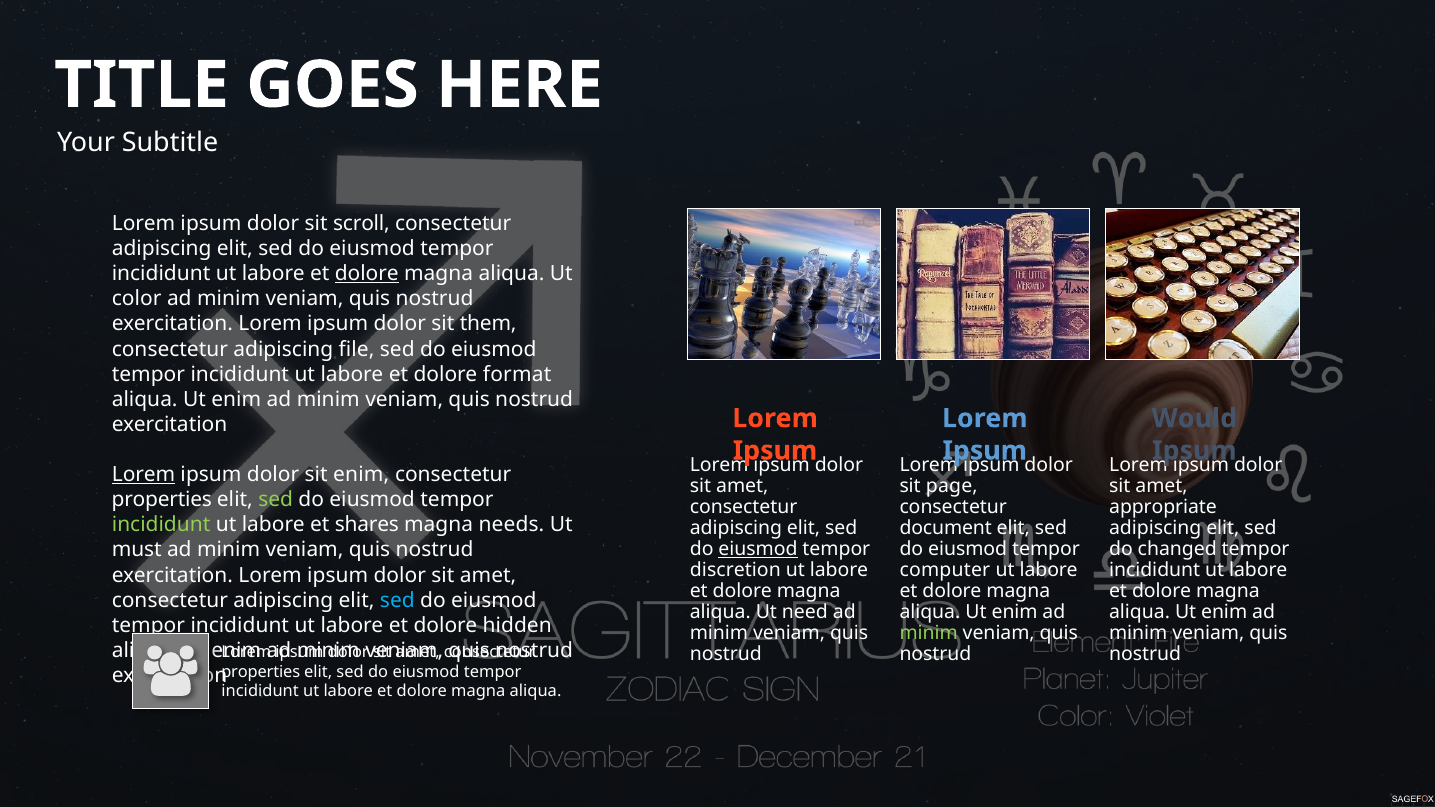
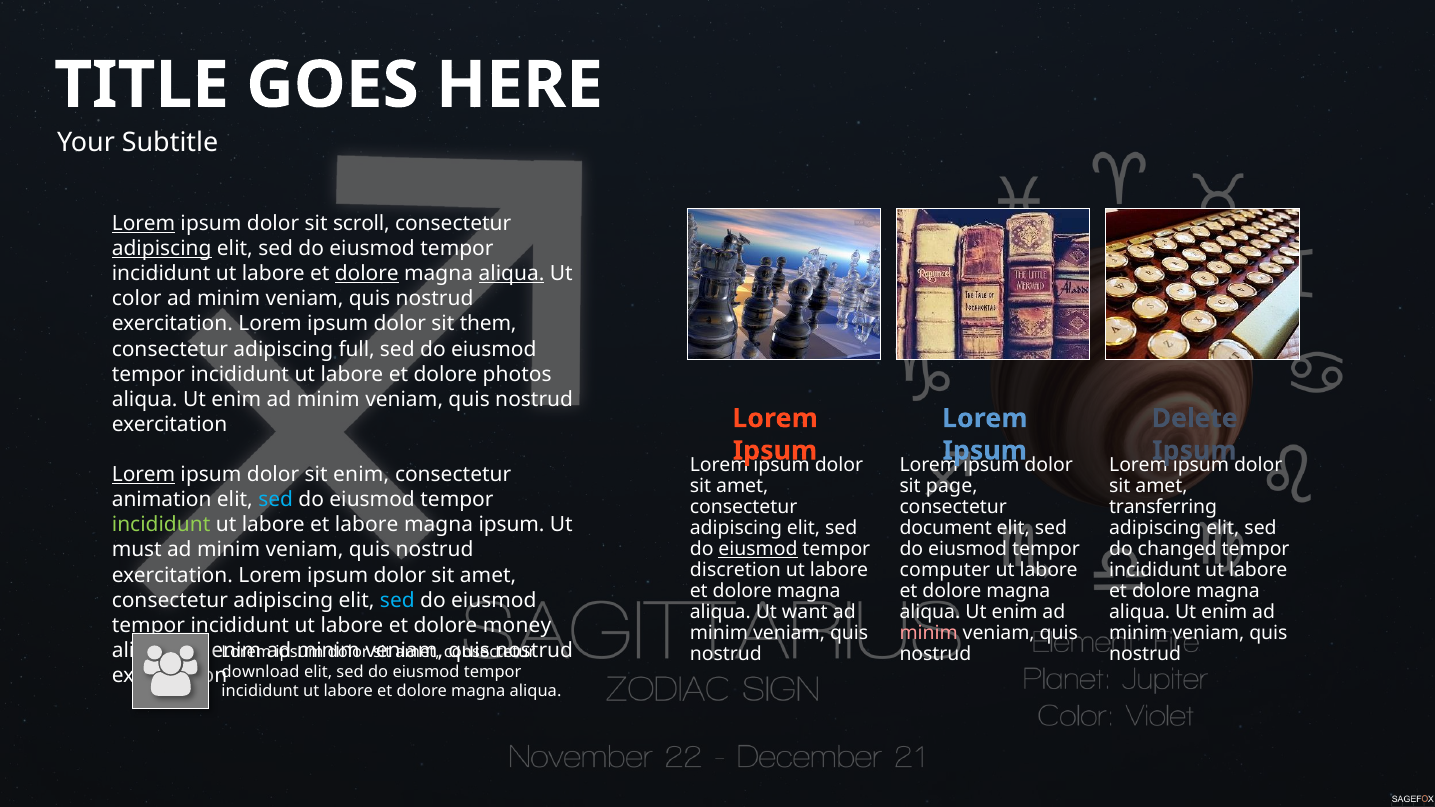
Lorem at (144, 224) underline: none -> present
adipiscing at (162, 249) underline: none -> present
aliqua at (512, 274) underline: none -> present
file: file -> full
format: format -> photos
Would: Would -> Delete
properties at (162, 500): properties -> animation
sed at (276, 500) colour: light green -> light blue
appropriate: appropriate -> transferring
et shares: shares -> labore
magna needs: needs -> ipsum
need: need -> want
hidden: hidden -> money
minim at (929, 633) colour: light green -> pink
properties at (261, 672): properties -> download
